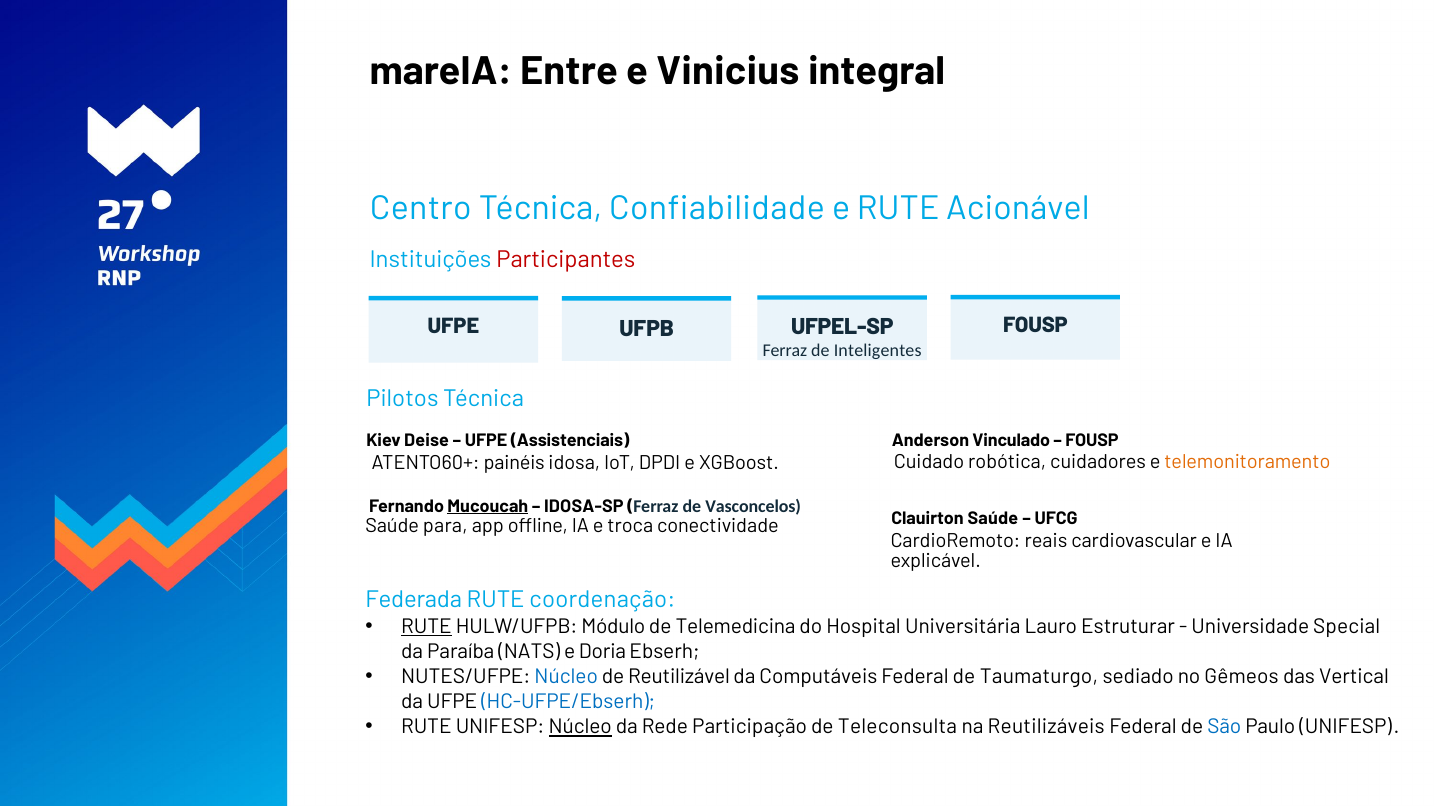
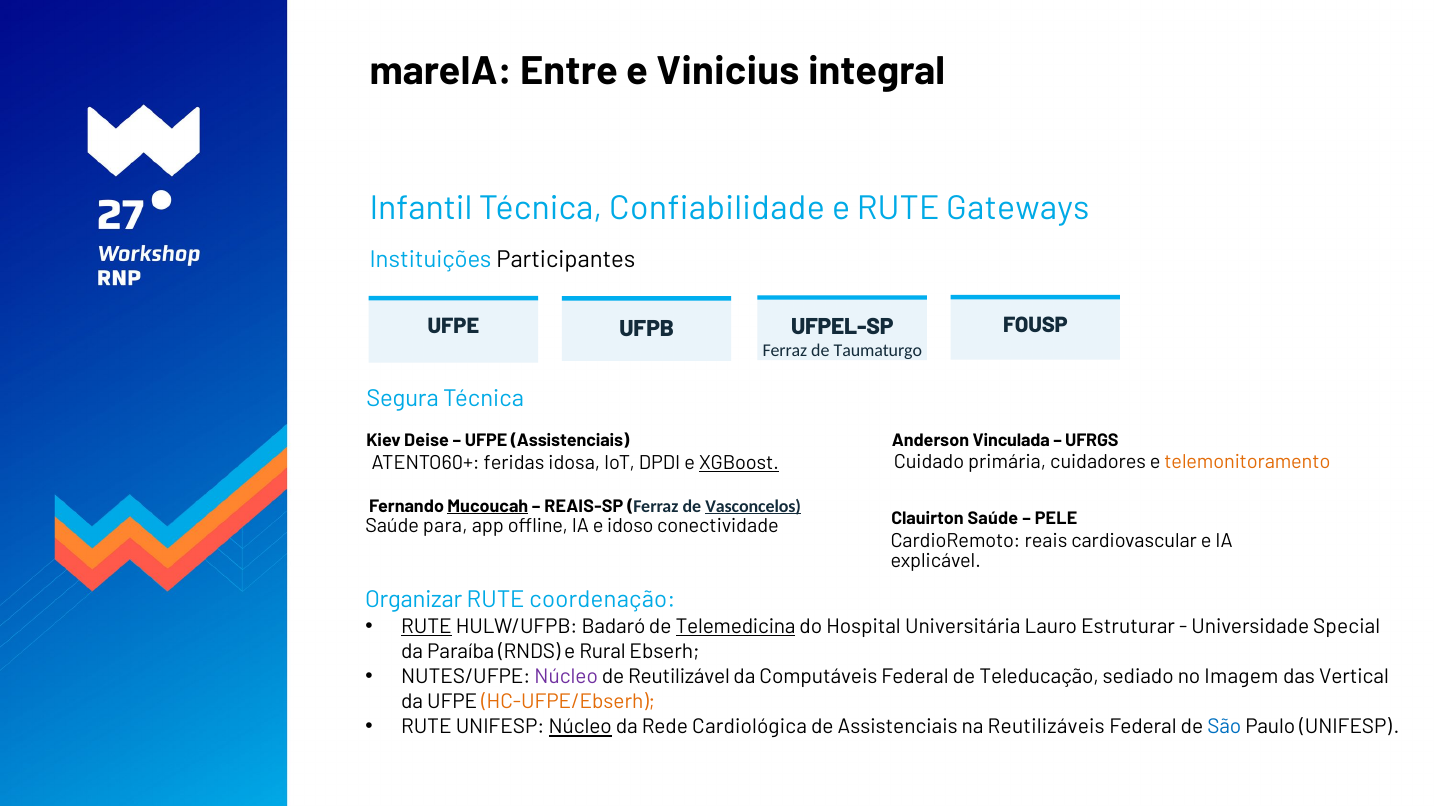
Centro: Centro -> Infantil
Acionável: Acionável -> Gateways
Participantes colour: red -> black
Inteligentes: Inteligentes -> Taumaturgo
Pilotos: Pilotos -> Segura
Vinculado: Vinculado -> Vinculada
FOUSP at (1092, 441): FOUSP -> UFRGS
robótica: robótica -> primária
painéis: painéis -> feridas
XGBoost underline: none -> present
IDOSA-SP: IDOSA-SP -> REAIS-SP
Vasconcelos underline: none -> present
troca: troca -> idoso
UFCG: UFCG -> PELE
Federada: Federada -> Organizar
Módulo: Módulo -> Badaró
Telemedicina underline: none -> present
NATS: NATS -> RNDS
Doria: Doria -> Rural
Núcleo at (566, 677) colour: blue -> purple
Taumaturgo: Taumaturgo -> Teleducação
Gêmeos: Gêmeos -> Imagem
HC-UFPE/Ebserh colour: blue -> orange
Participação: Participação -> Cardiológica
de Teleconsulta: Teleconsulta -> Assistenciais
